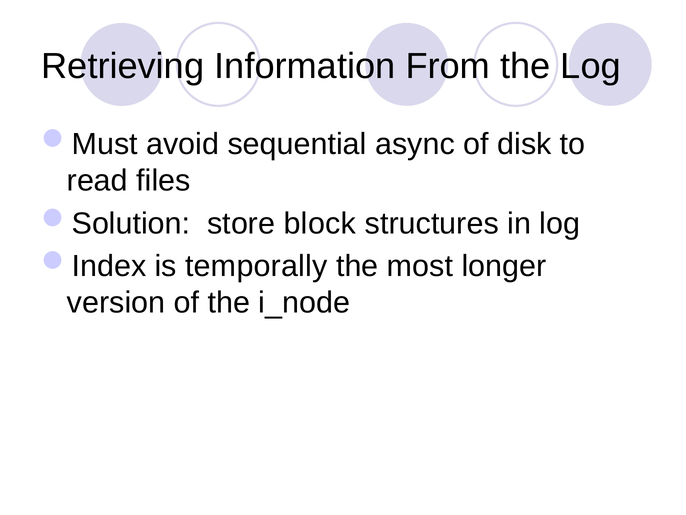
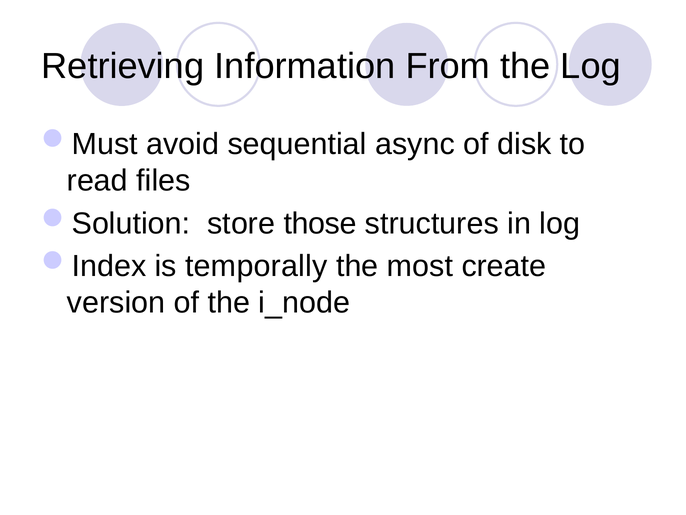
block: block -> those
longer: longer -> create
